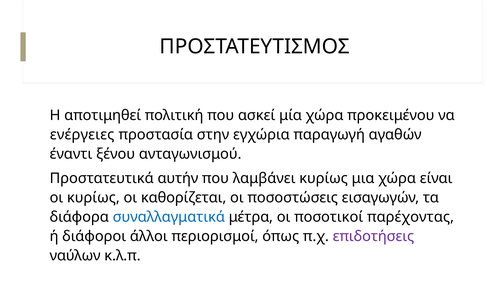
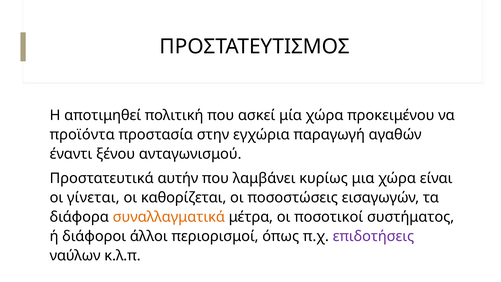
ενέργειες: ενέργειες -> προϊόντα
οι κυρίως: κυρίως -> γίνεται
συναλλαγματικά colour: blue -> orange
παρέχοντας: παρέχοντας -> συστήματος
